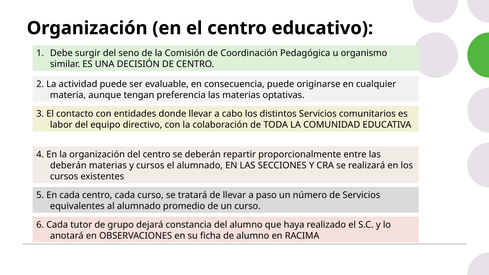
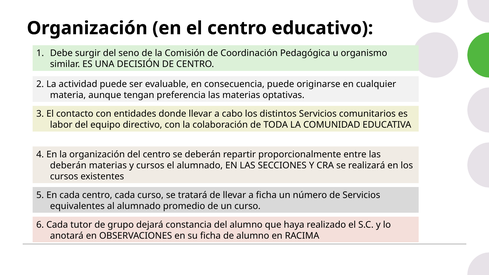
a paso: paso -> ficha
